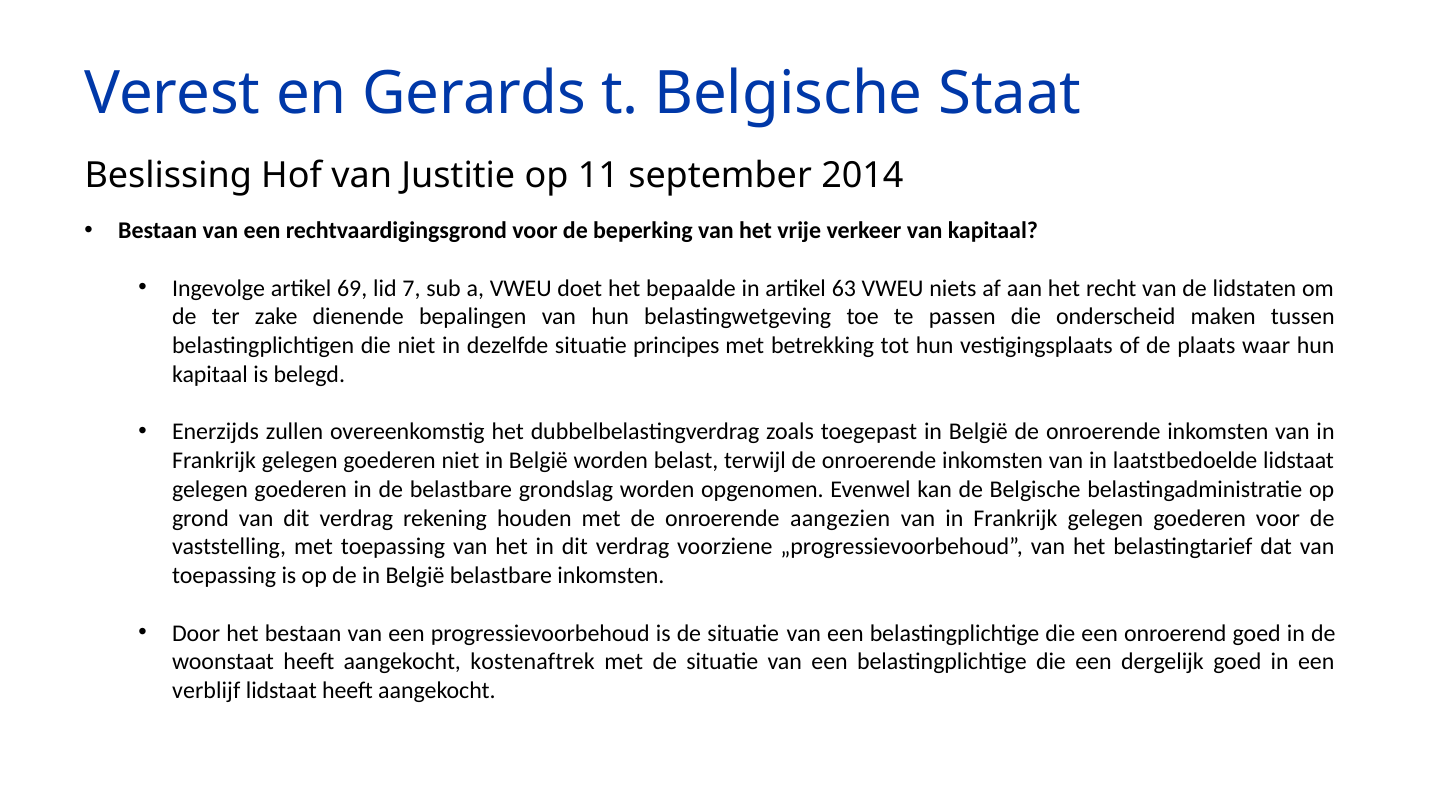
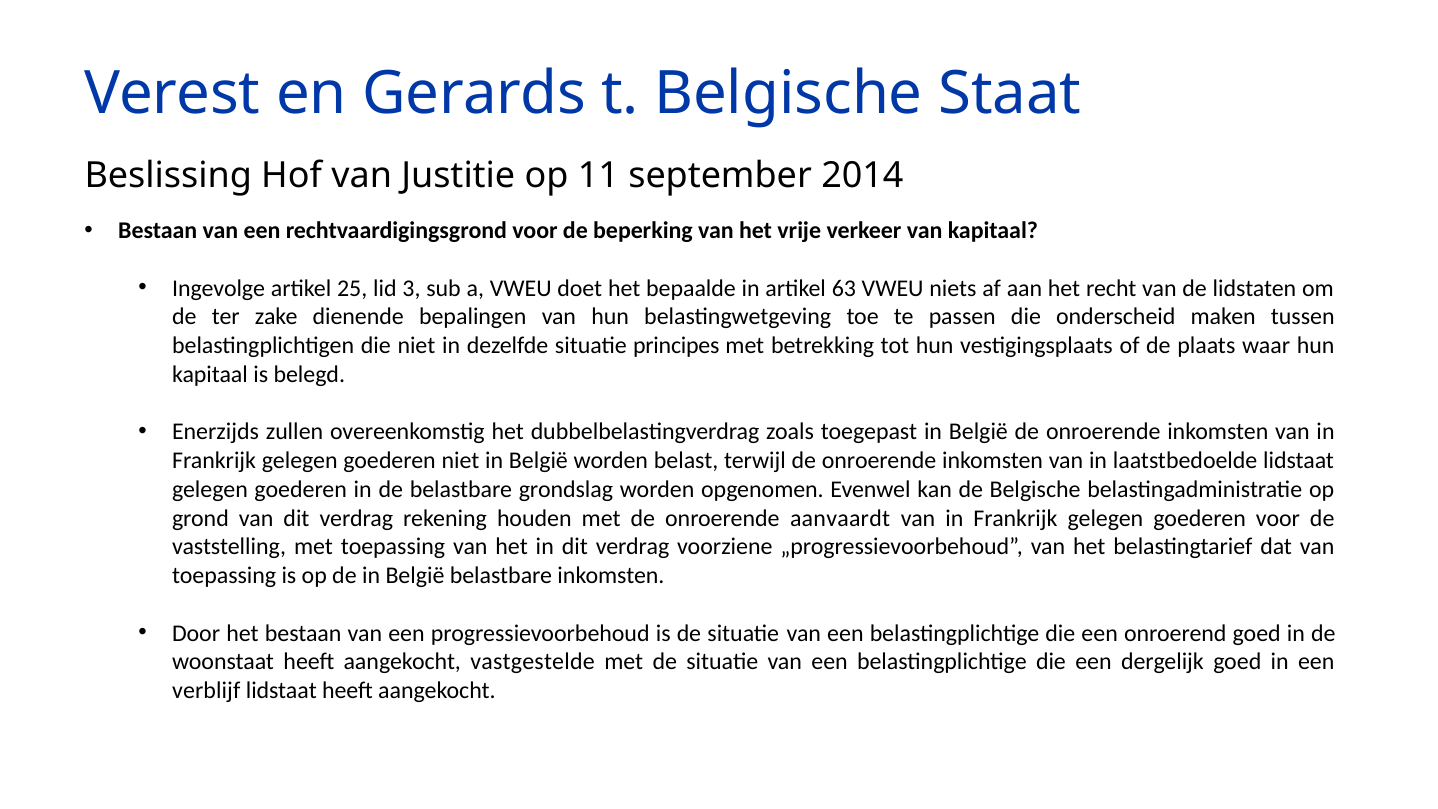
69: 69 -> 25
7: 7 -> 3
aangezien: aangezien -> aanvaardt
kostenaftrek: kostenaftrek -> vastgestelde
